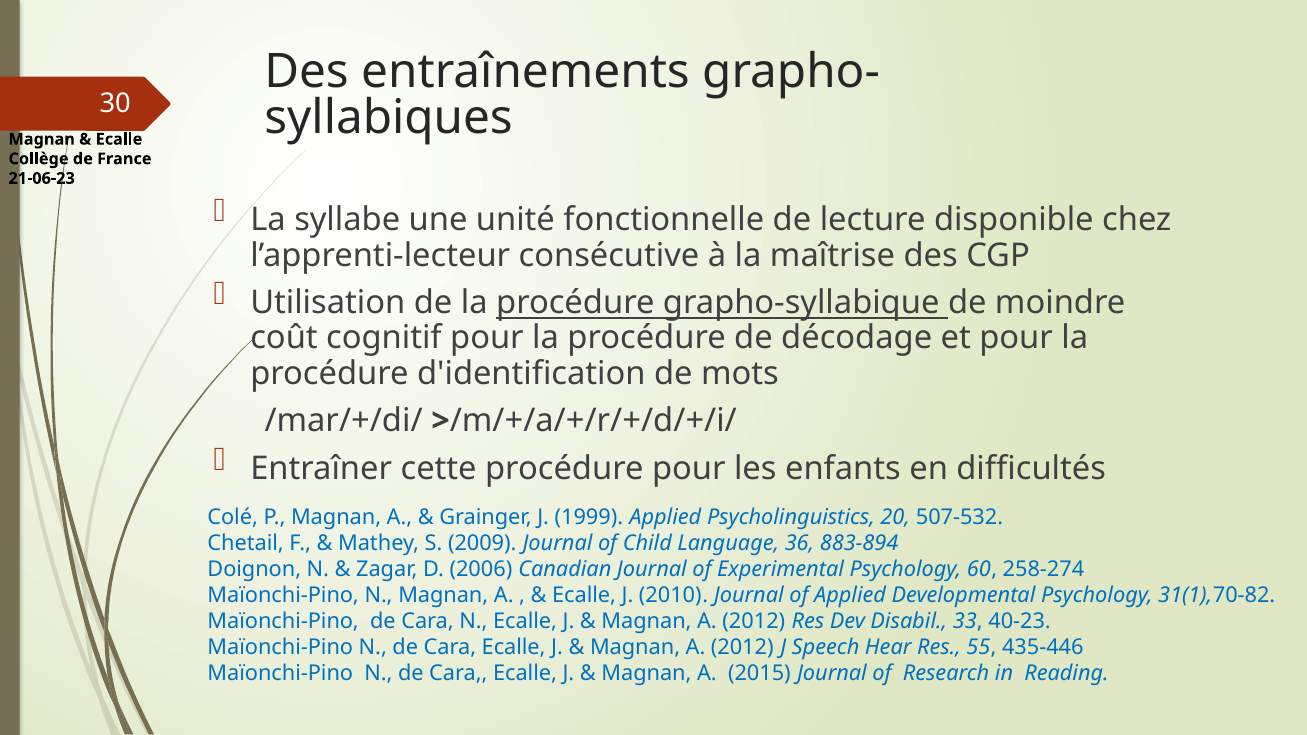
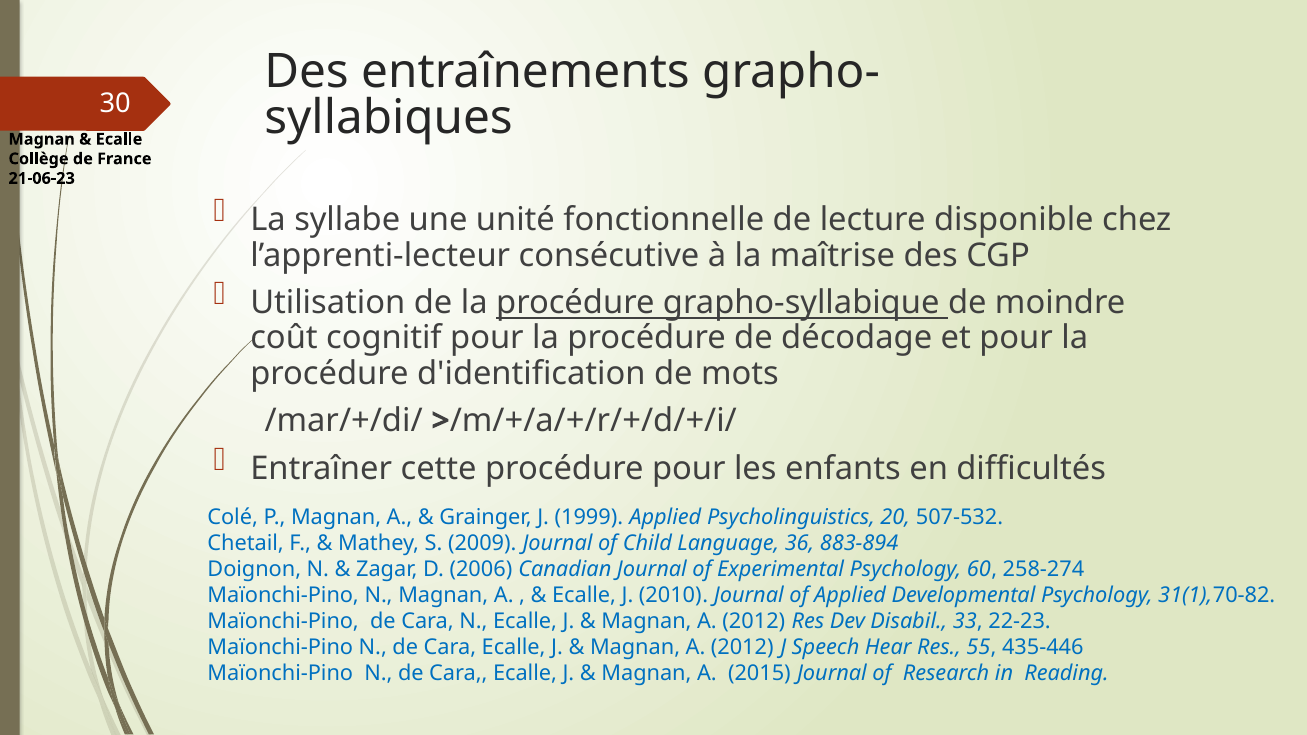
40-23: 40-23 -> 22-23
